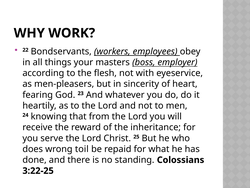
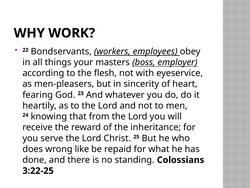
toil: toil -> like
